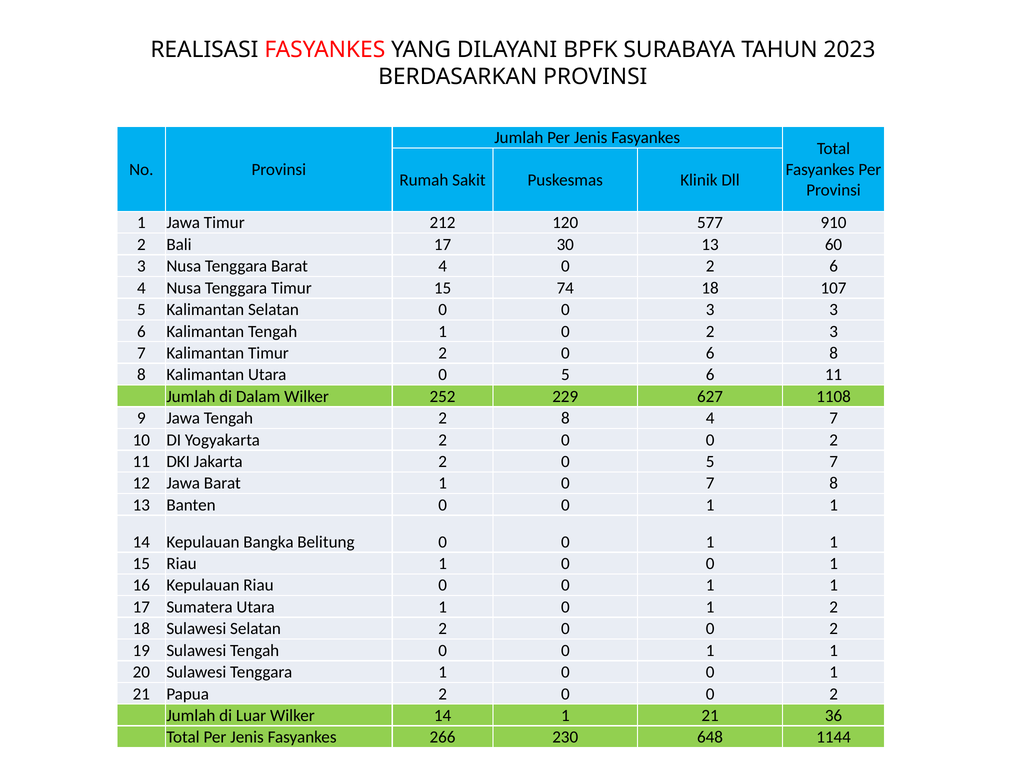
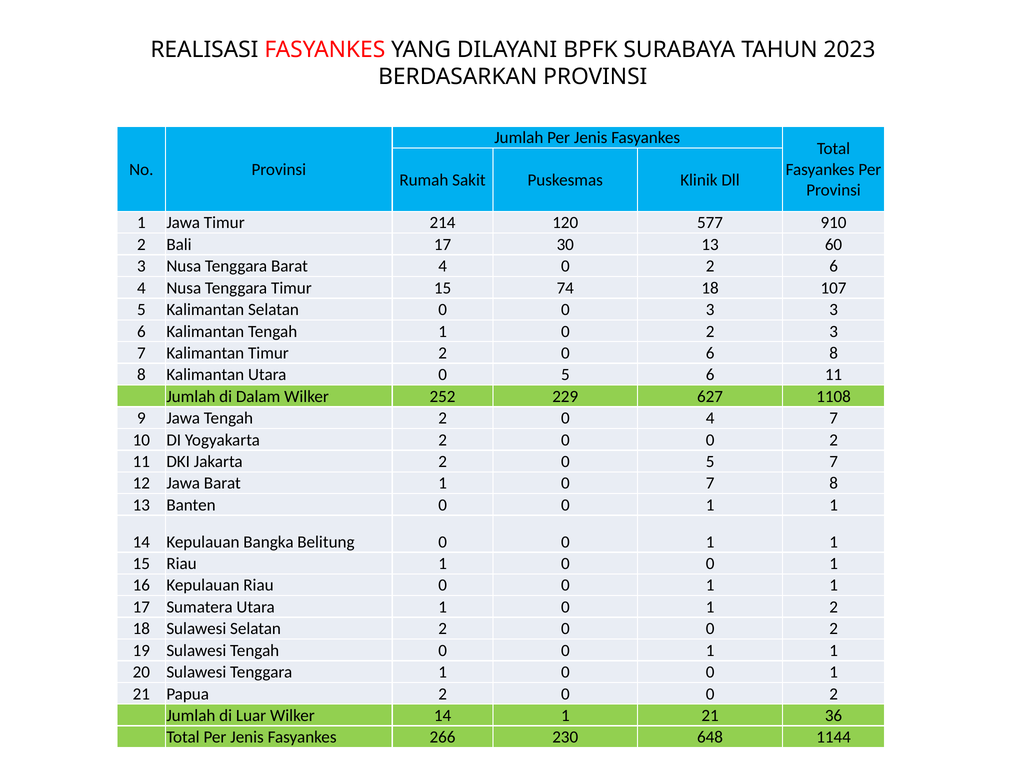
212: 212 -> 214
Tengah 2 8: 8 -> 0
